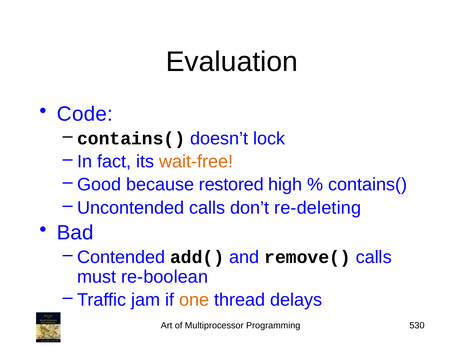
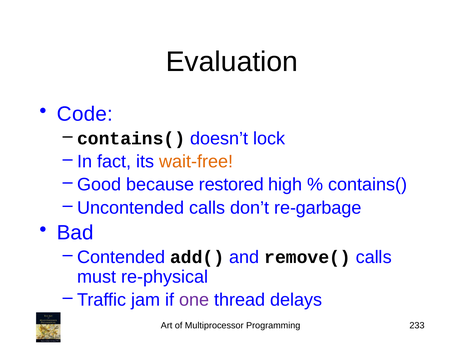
re-deleting: re-deleting -> re-garbage
re-boolean: re-boolean -> re-physical
one colour: orange -> purple
530: 530 -> 233
